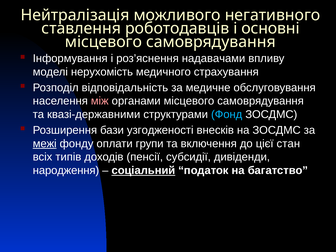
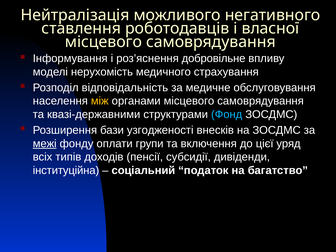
основні: основні -> власної
надавачами: надавачами -> добровільне
між colour: pink -> yellow
стан: стан -> уряд
народження: народження -> інституційна
соціальний underline: present -> none
